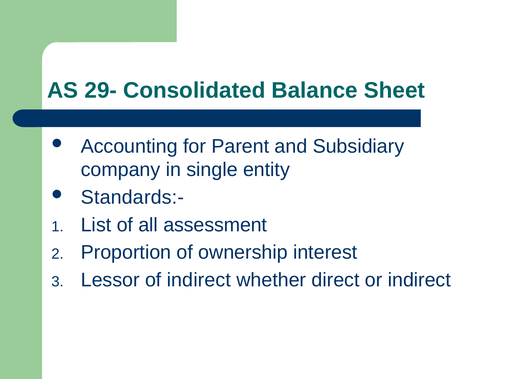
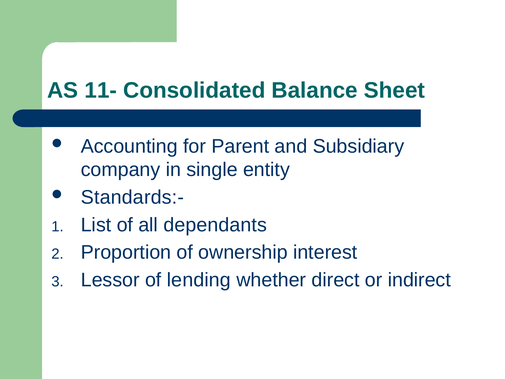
29-: 29- -> 11-
assessment: assessment -> dependants
of indirect: indirect -> lending
